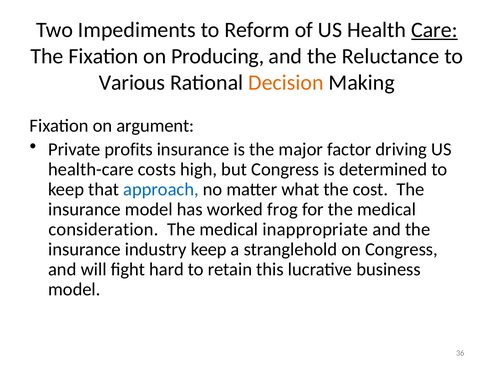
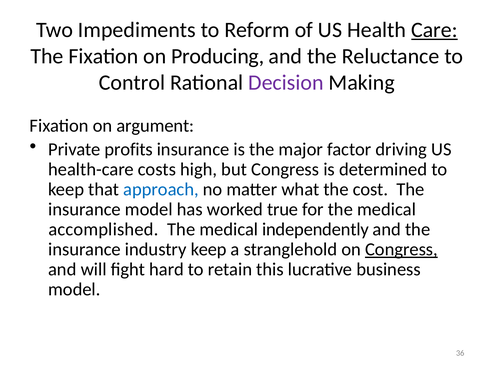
Various: Various -> Control
Decision colour: orange -> purple
frog: frog -> true
consideration: consideration -> accomplished
inappropriate: inappropriate -> independently
Congress at (401, 250) underline: none -> present
